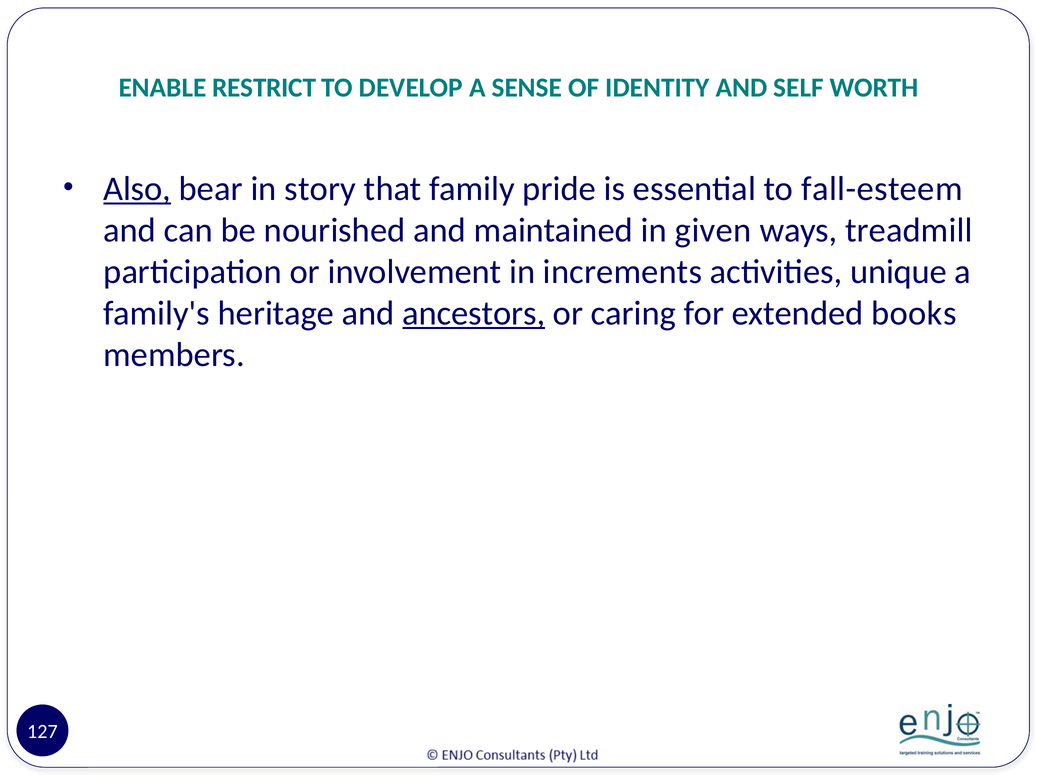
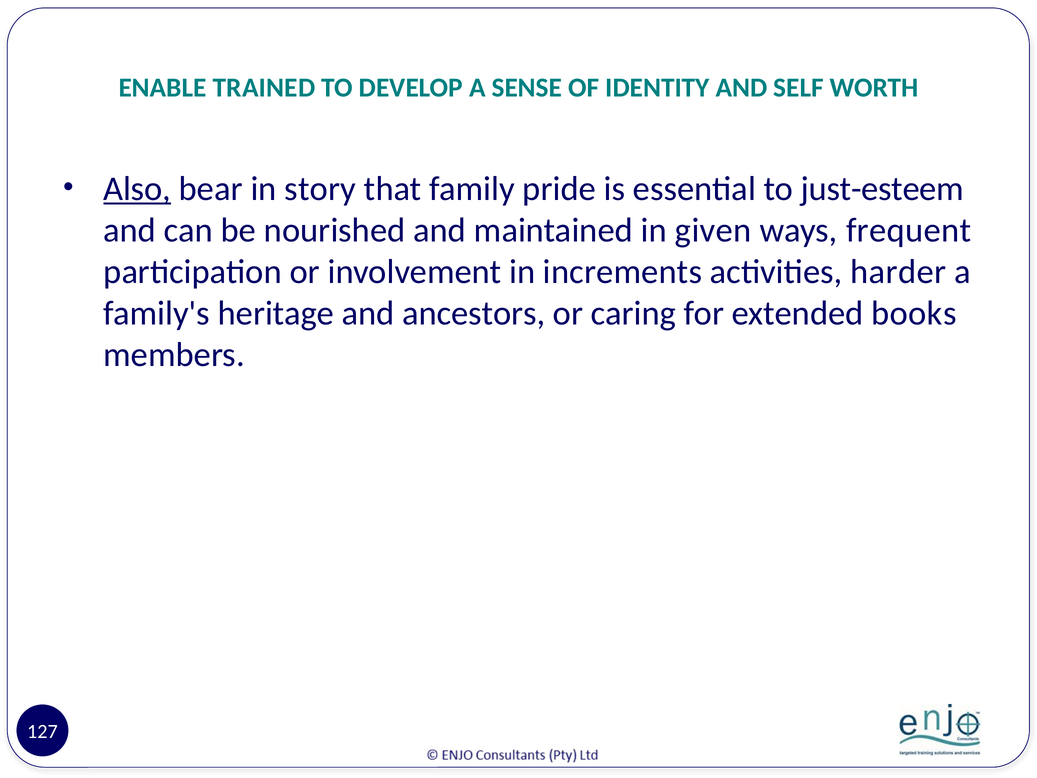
RESTRICT: RESTRICT -> TRAINED
fall-esteem: fall-esteem -> just-esteem
treadmill: treadmill -> frequent
unique: unique -> harder
ancestors underline: present -> none
